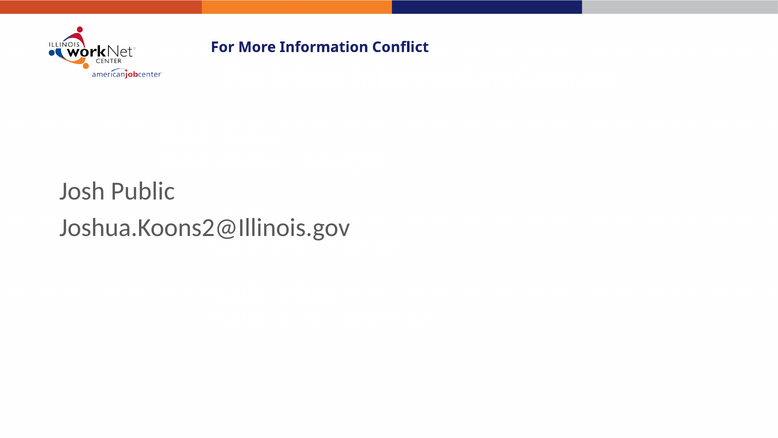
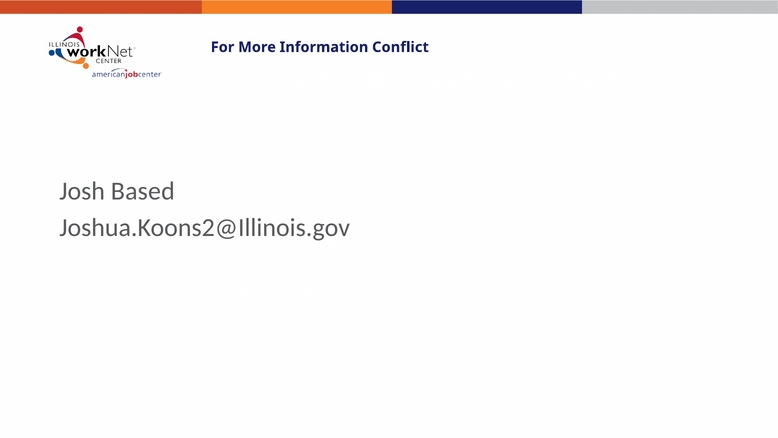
Public: Public -> Based
